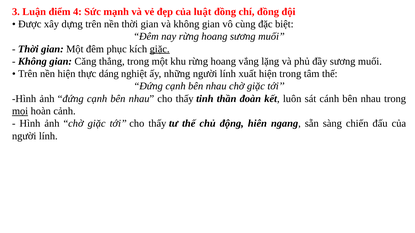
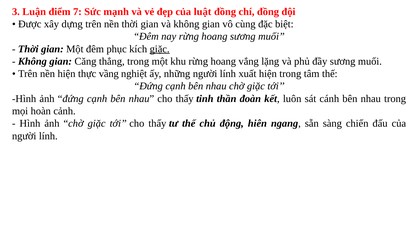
4: 4 -> 7
dáng: dáng -> vầng
mọi underline: present -> none
